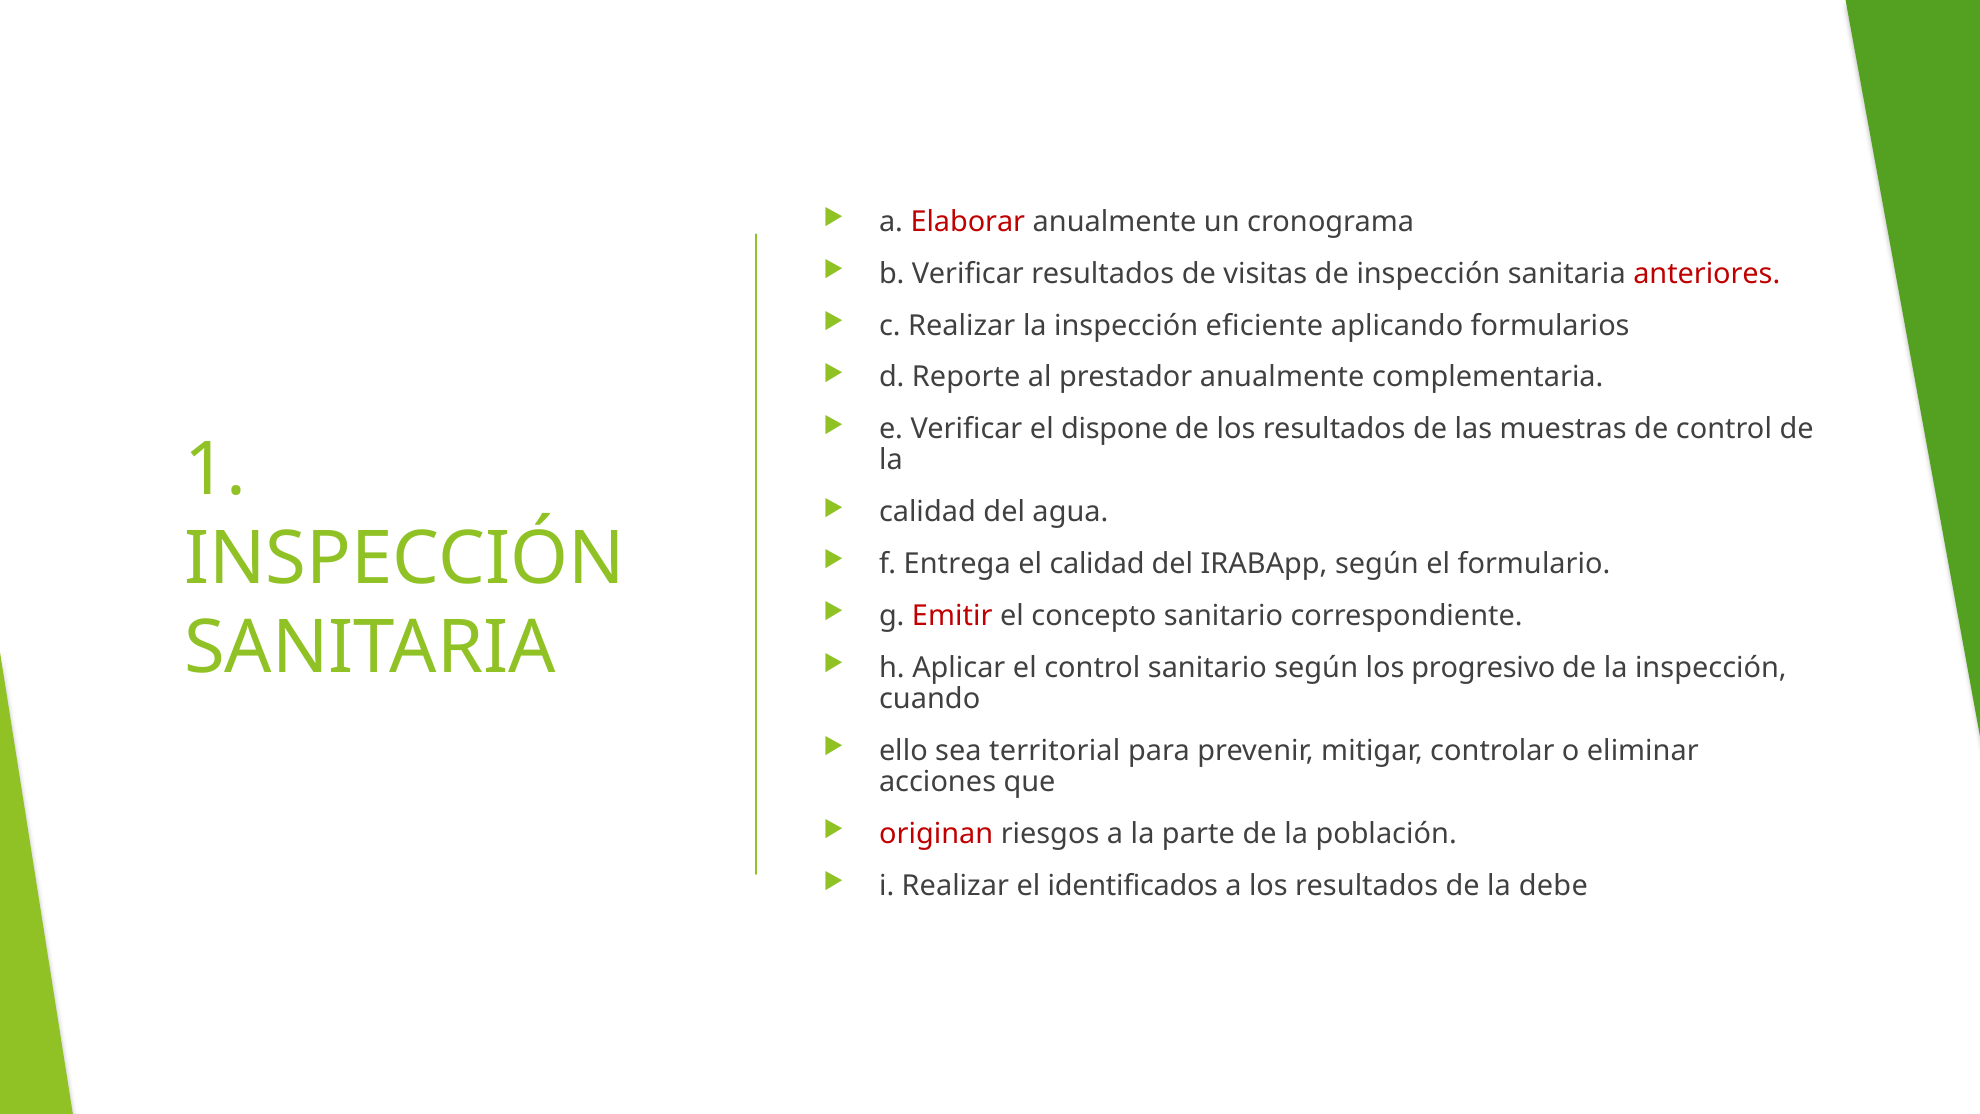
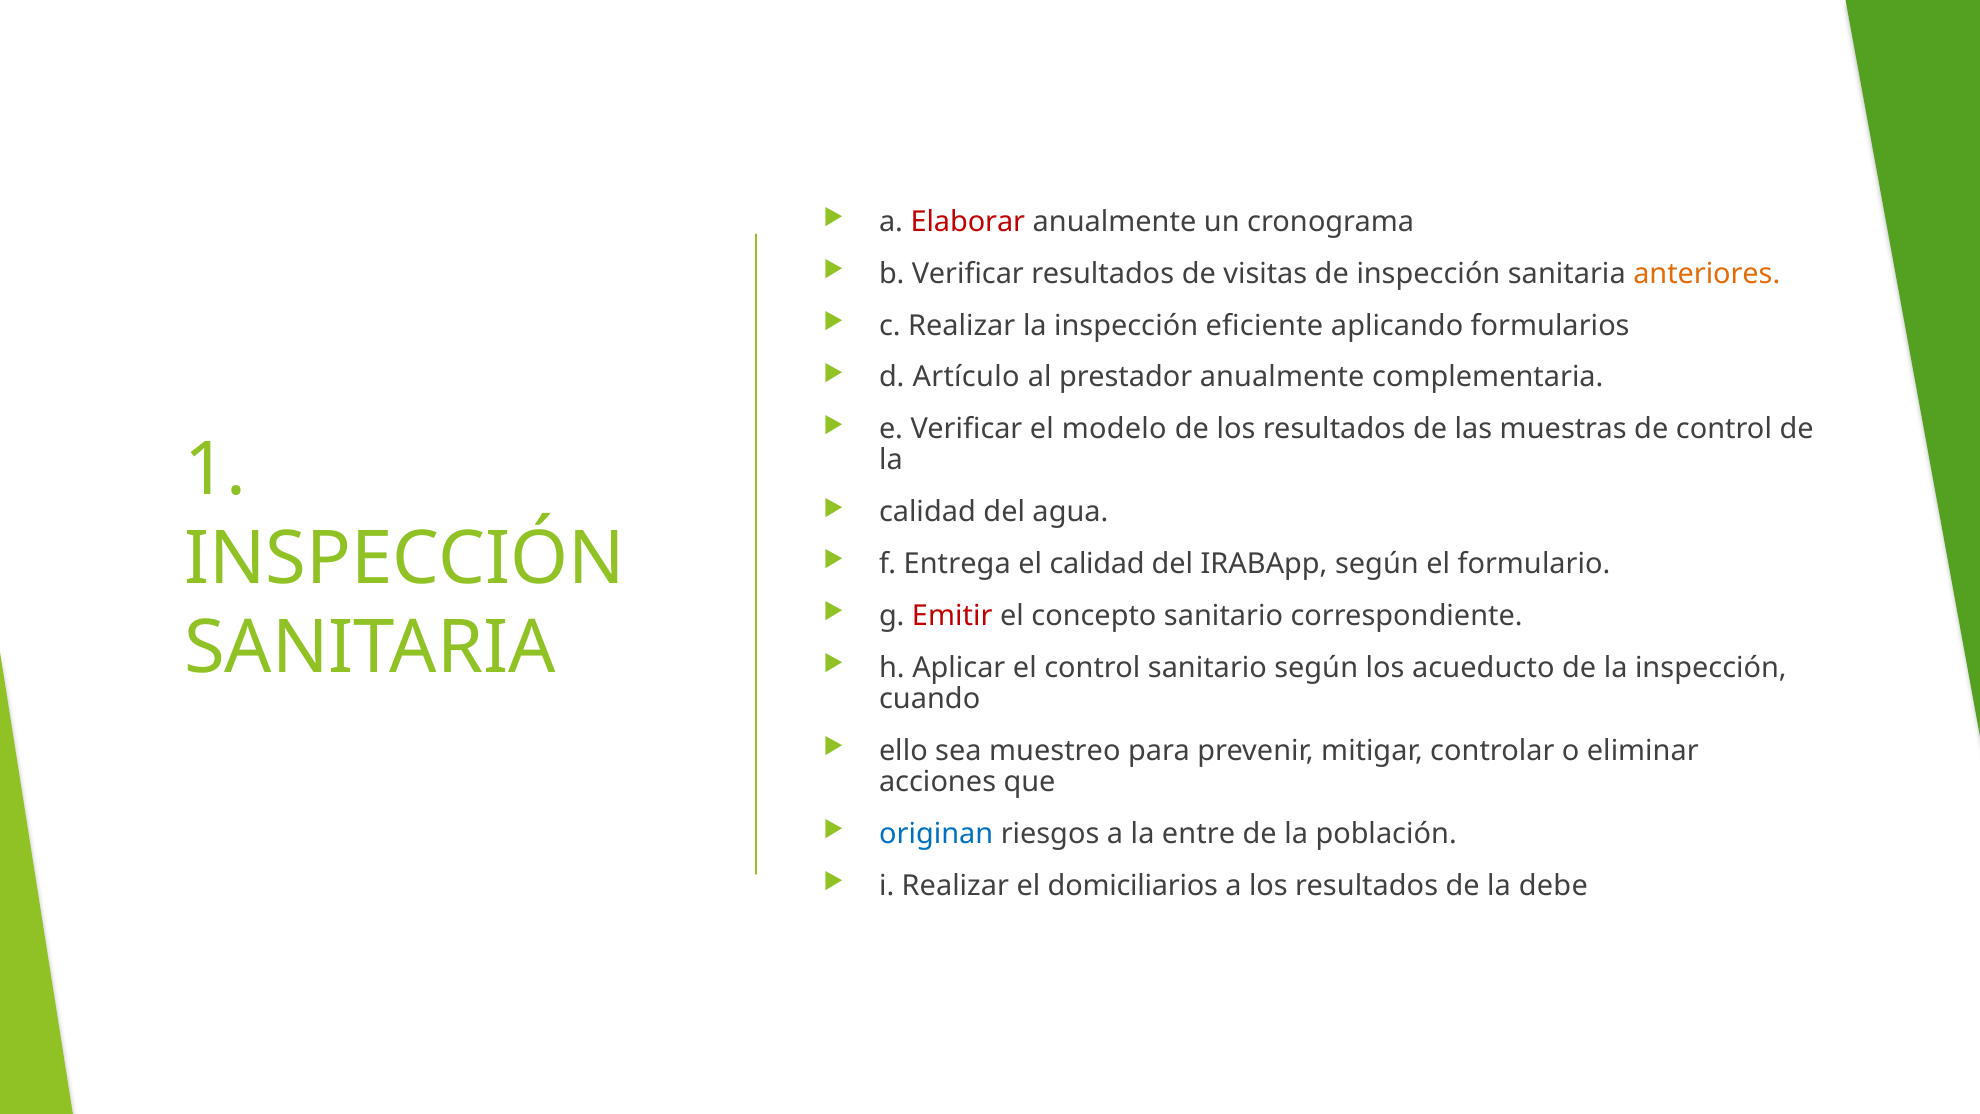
anteriores colour: red -> orange
Reporte: Reporte -> Artículo
dispone: dispone -> modelo
progresivo: progresivo -> acueducto
territorial: territorial -> muestreo
originan colour: red -> blue
parte: parte -> entre
identificados: identificados -> domiciliarios
